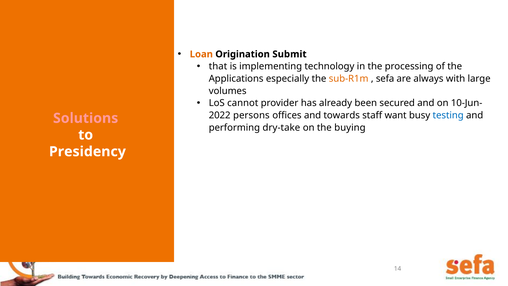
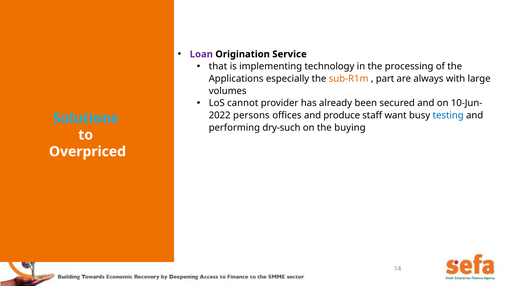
Loan colour: orange -> purple
Submit: Submit -> Service
sefa: sefa -> part
towards: towards -> produce
Solutions colour: pink -> light blue
dry-take: dry-take -> dry-such
Presidency: Presidency -> Overpriced
